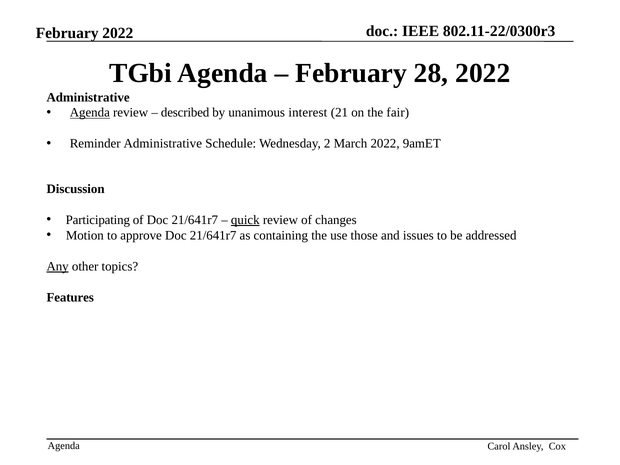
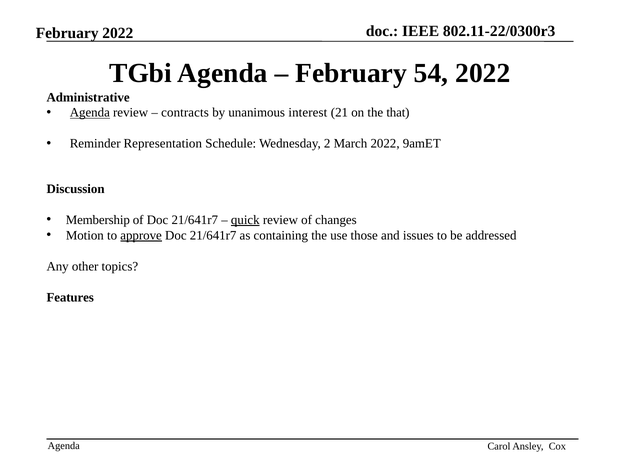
28: 28 -> 54
described: described -> contracts
fair: fair -> that
Reminder Administrative: Administrative -> Representation
Participating: Participating -> Membership
approve underline: none -> present
Any underline: present -> none
